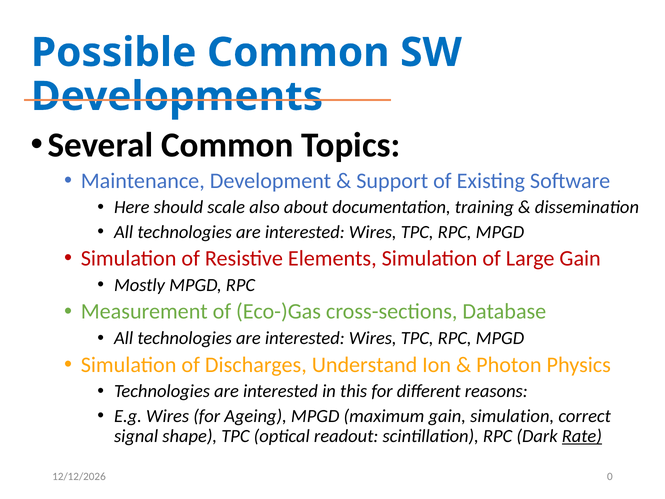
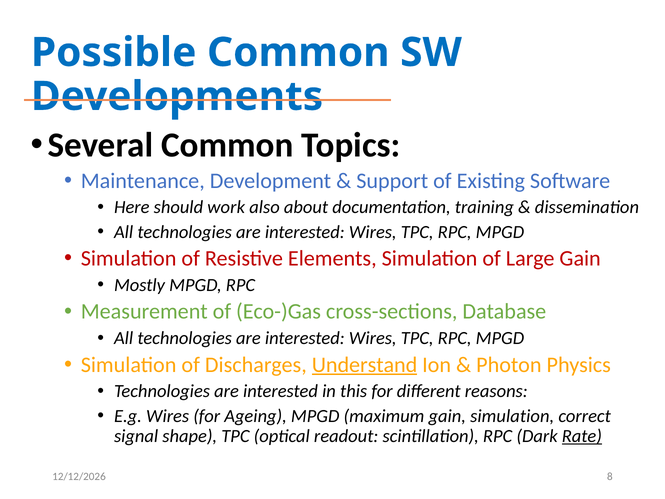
scale: scale -> work
Understand underline: none -> present
0: 0 -> 8
